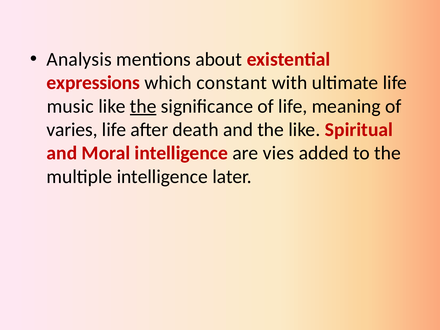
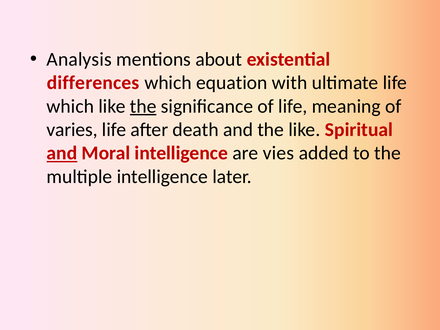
expressions: expressions -> differences
constant: constant -> equation
music at (70, 106): music -> which
and at (62, 153) underline: none -> present
